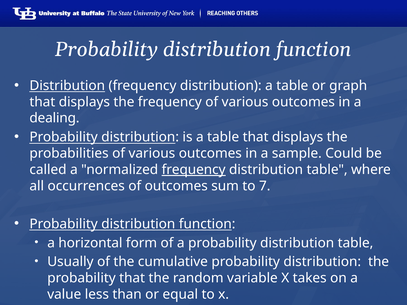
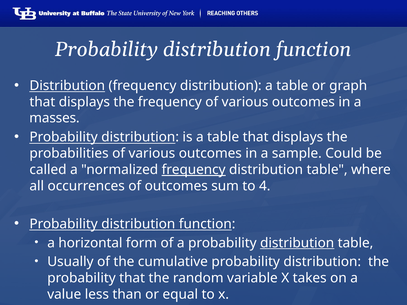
dealing: dealing -> masses
7: 7 -> 4
distribution at (297, 243) underline: none -> present
